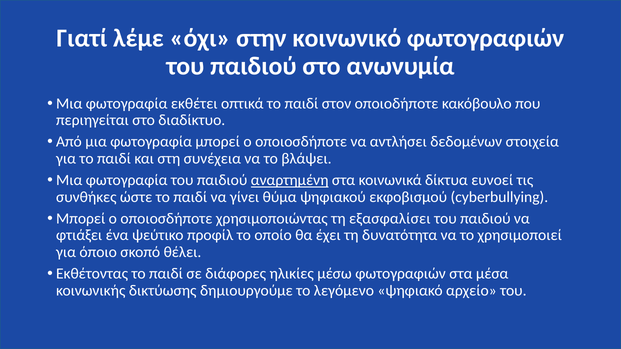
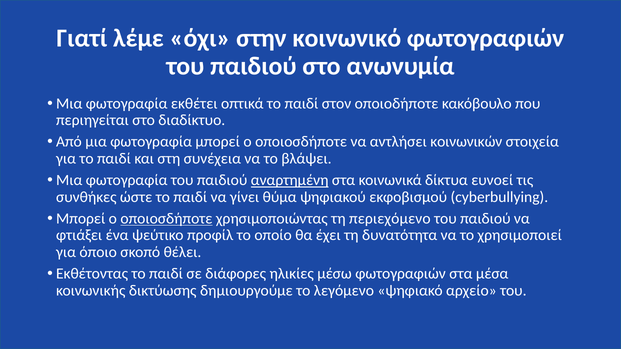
δεδομένων: δεδομένων -> κοινωνικών
οποιοσδήποτε at (166, 219) underline: none -> present
εξασφαλίσει: εξασφαλίσει -> περιεχόμενο
